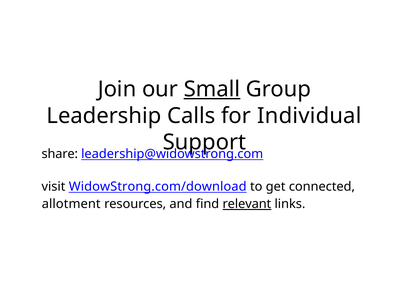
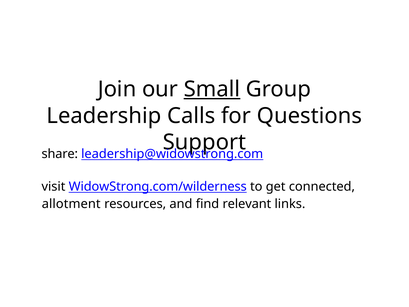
Individual: Individual -> Questions
WidowStrong.com/download: WidowStrong.com/download -> WidowStrong.com/wilderness
relevant underline: present -> none
